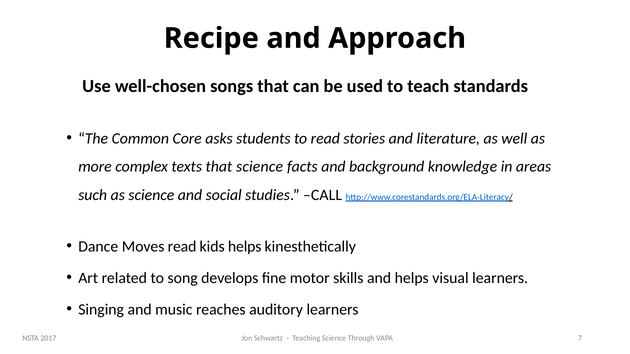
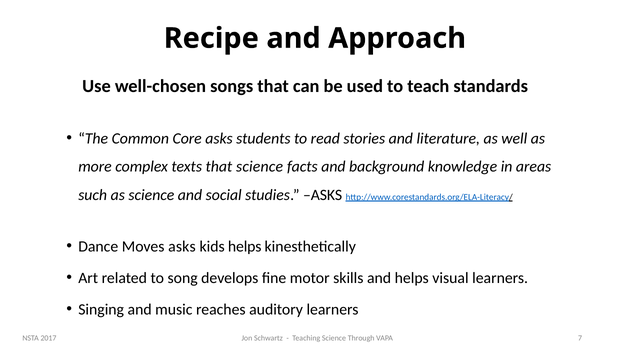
studies CALL: CALL -> ASKS
Moves read: read -> asks
